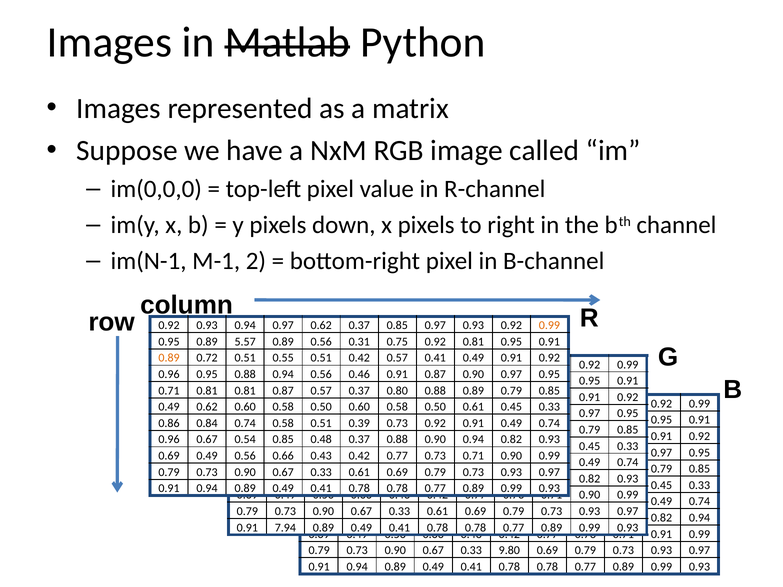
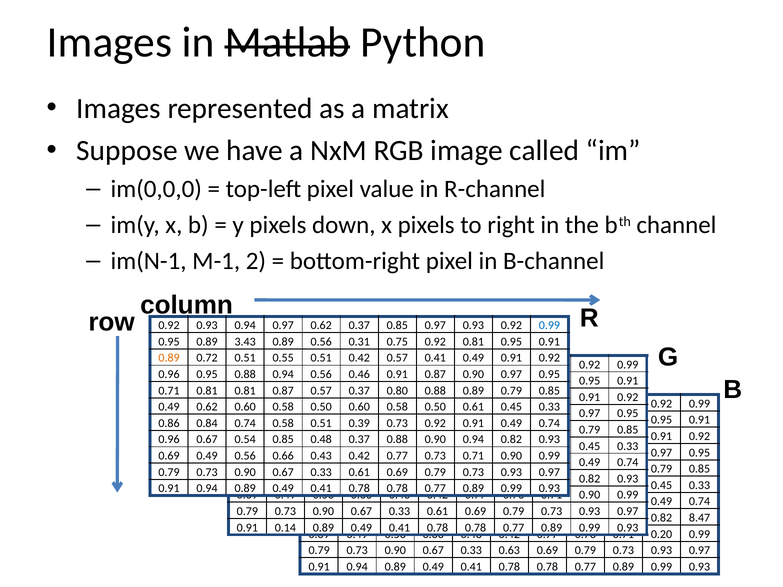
0.99 at (549, 326) colour: orange -> blue
5.57: 5.57 -> 3.43
0.82 0.94: 0.94 -> 8.47
7.94: 7.94 -> 0.14
0.91 at (661, 534): 0.91 -> 0.20
9.80: 9.80 -> 0.63
